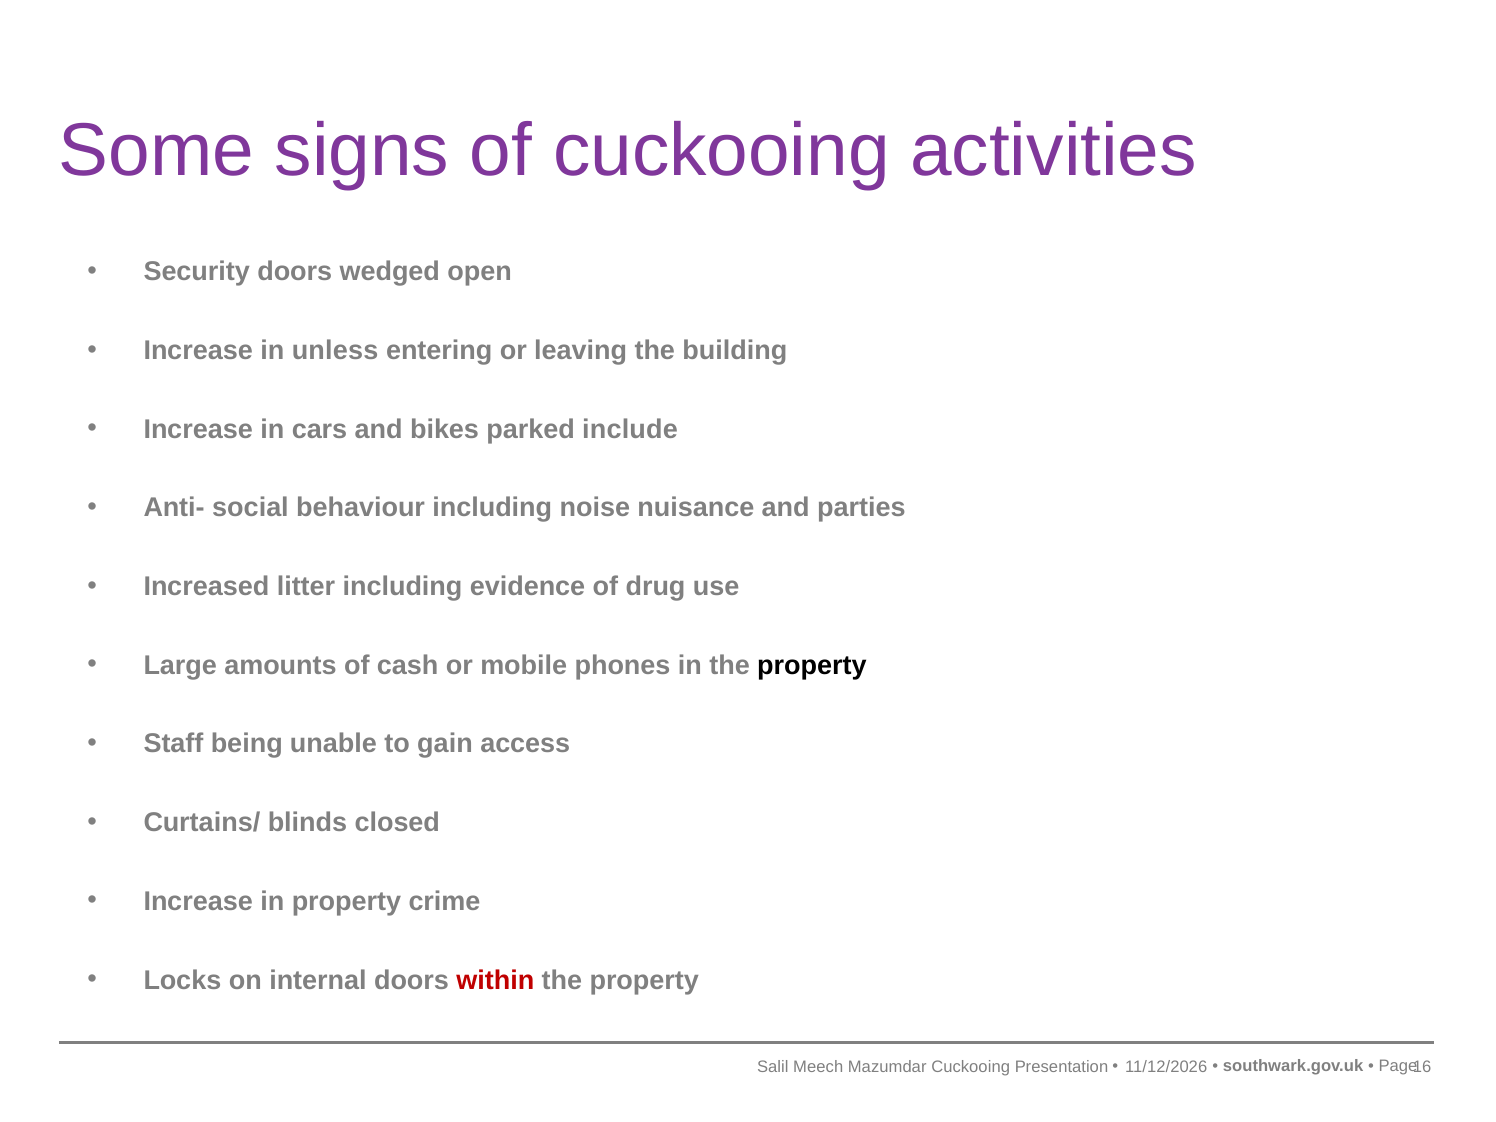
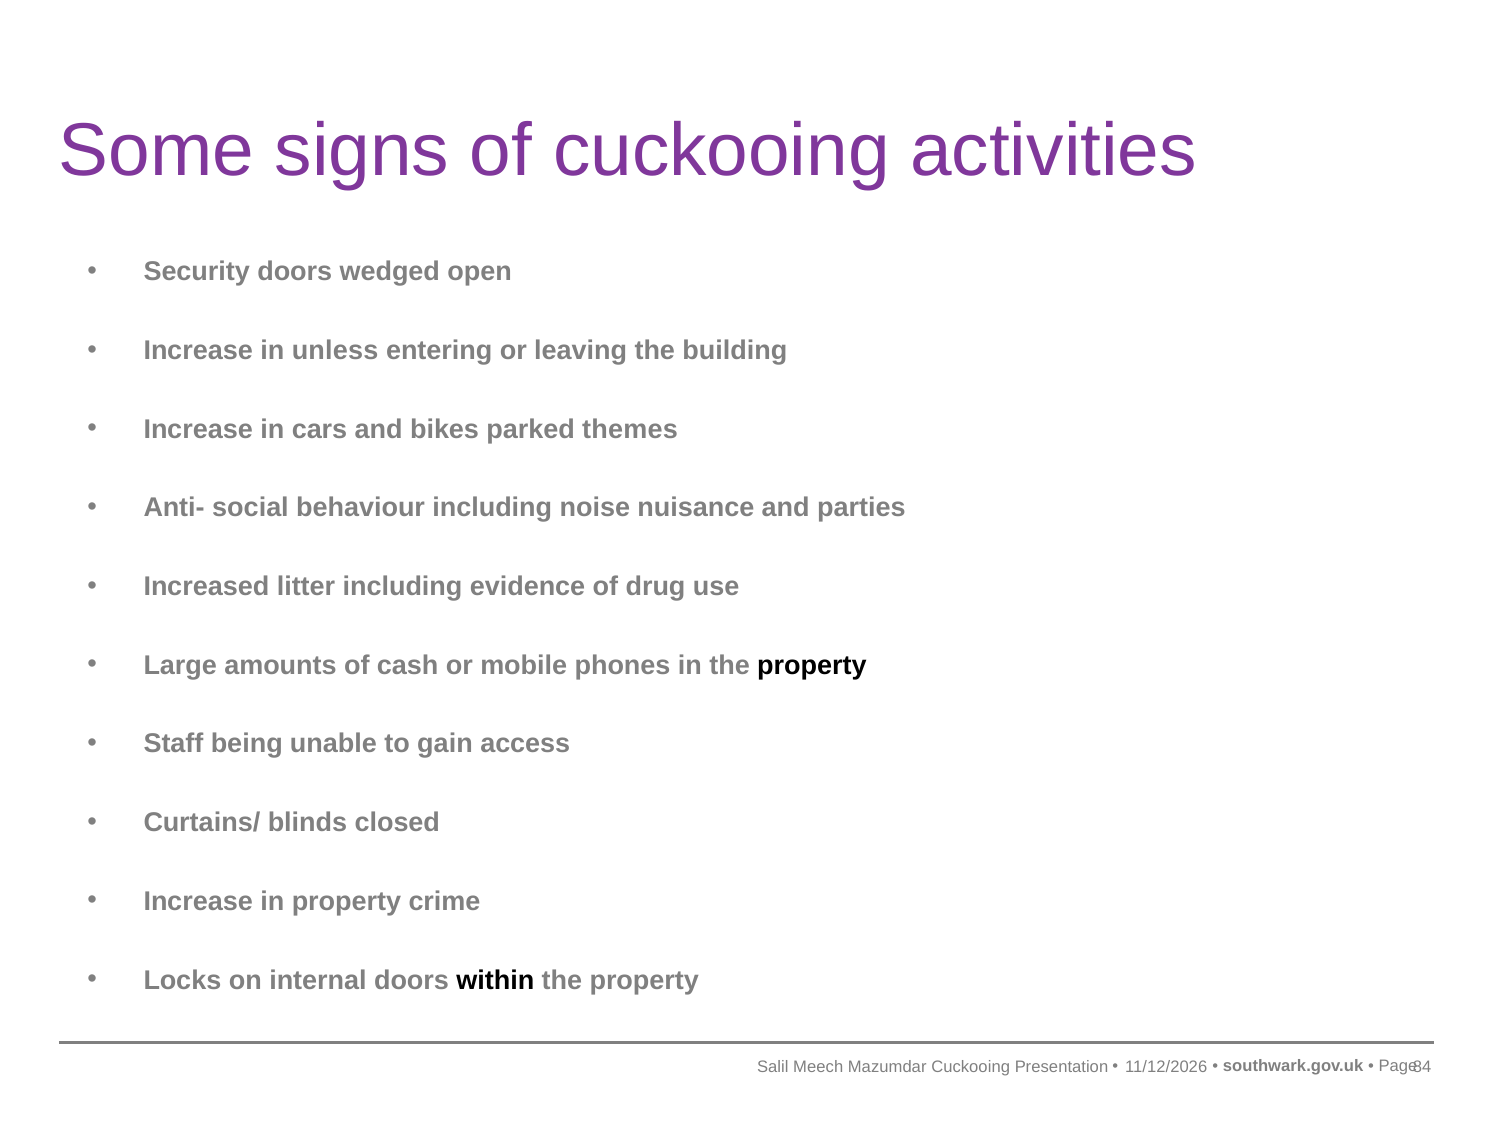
include: include -> themes
within colour: red -> black
16: 16 -> 84
